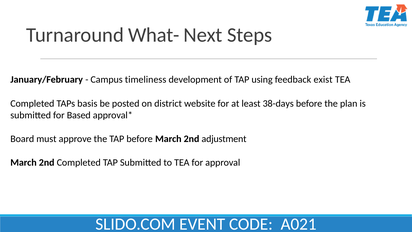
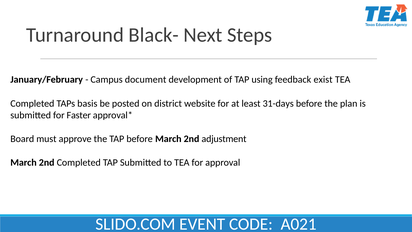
What-: What- -> Black-
timeliness: timeliness -> document
38-days: 38-days -> 31-days
Based: Based -> Faster
